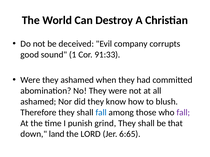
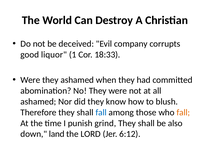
sound: sound -> liquor
91:33: 91:33 -> 18:33
fall at (183, 113) colour: purple -> orange
that: that -> also
6:65: 6:65 -> 6:12
